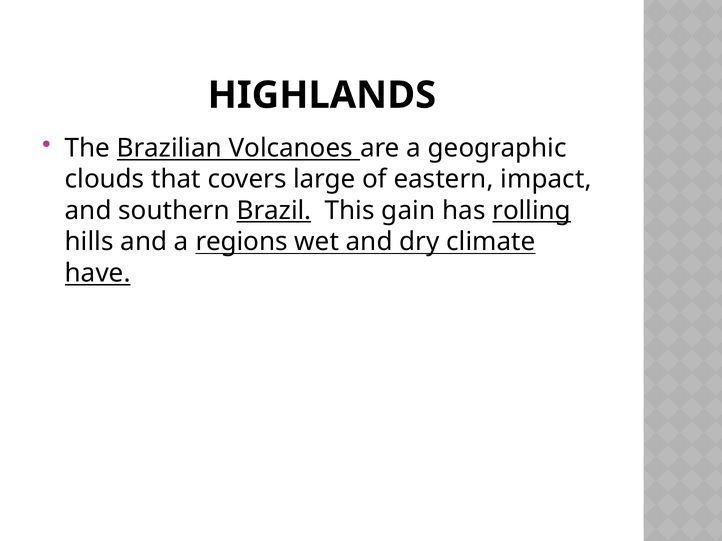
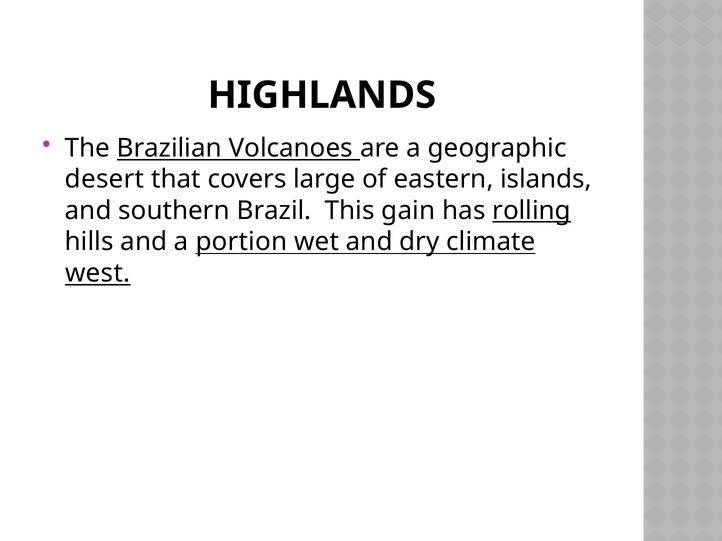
clouds: clouds -> desert
impact: impact -> islands
Brazil underline: present -> none
regions: regions -> portion
have: have -> west
